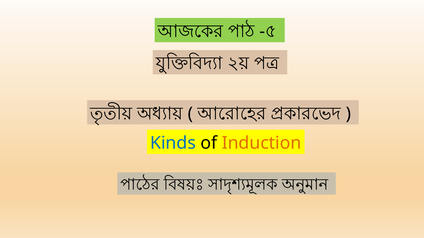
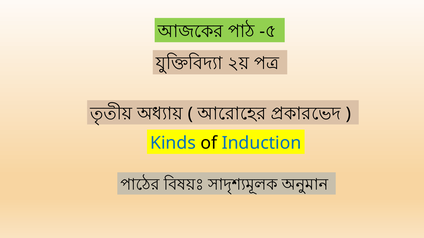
Induction colour: orange -> blue
